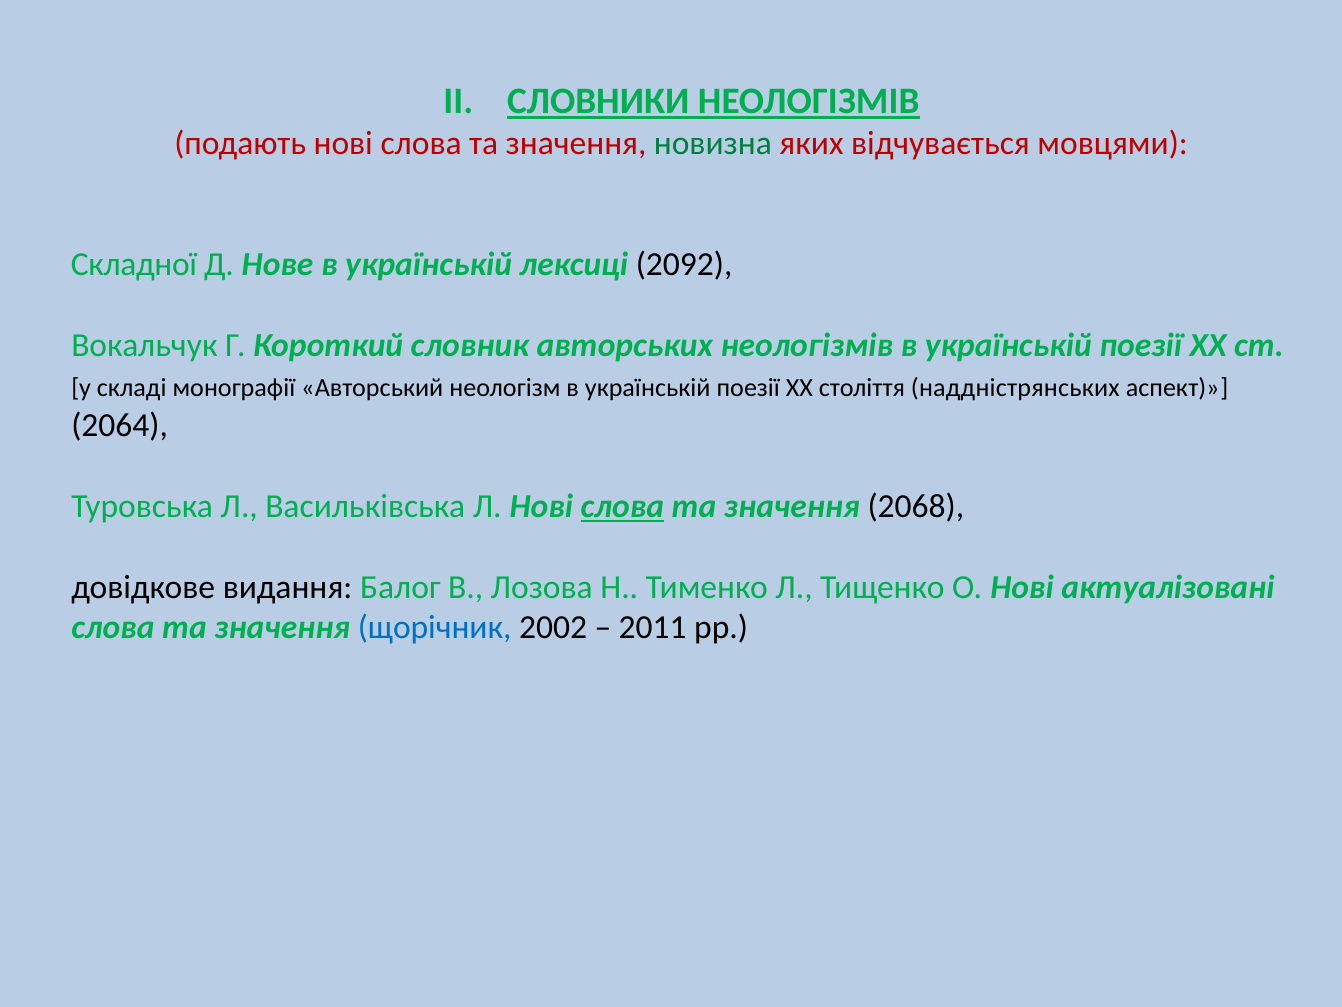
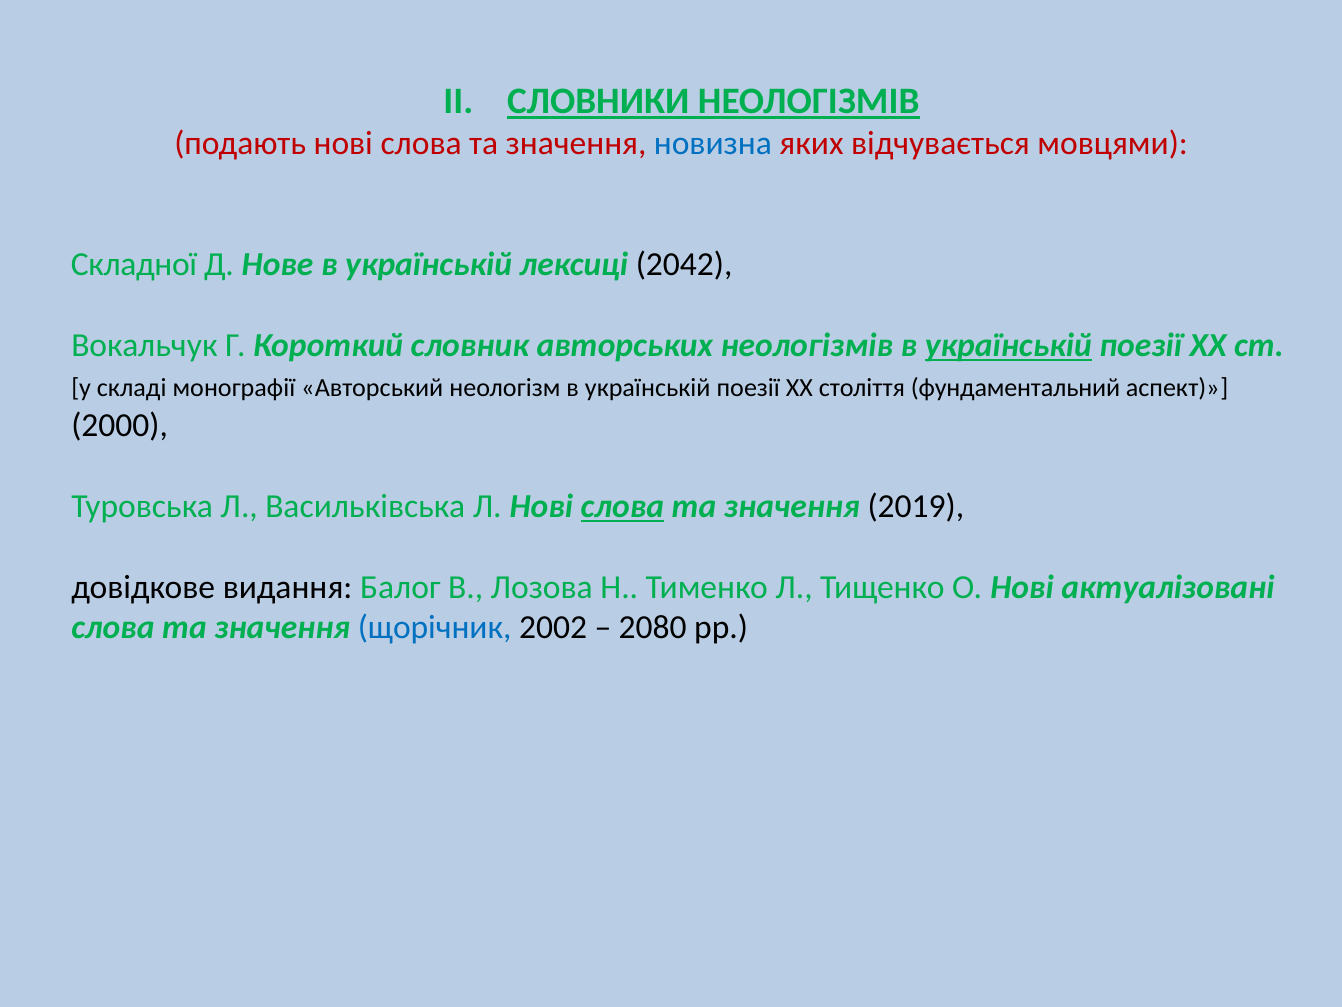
новизна colour: green -> blue
2092: 2092 -> 2042
українській at (1008, 345) underline: none -> present
наддністрянських: наддністрянських -> фундаментальний
2064: 2064 -> 2000
2068: 2068 -> 2019
2011: 2011 -> 2080
